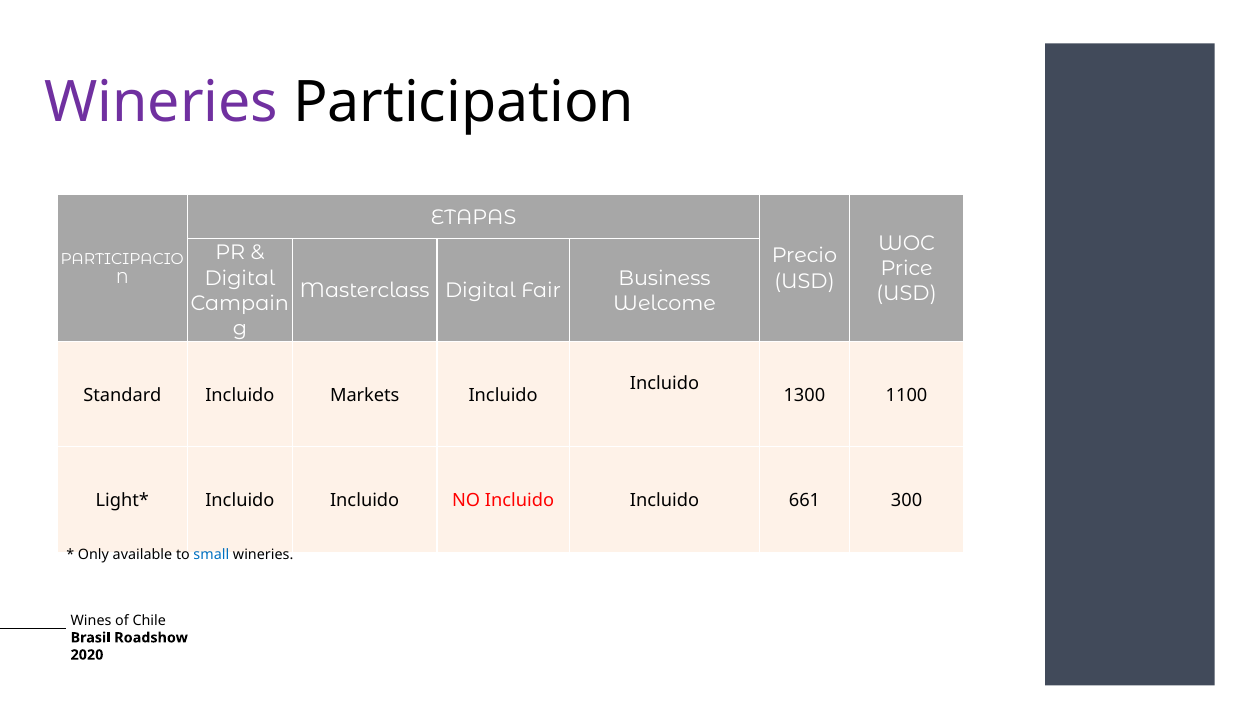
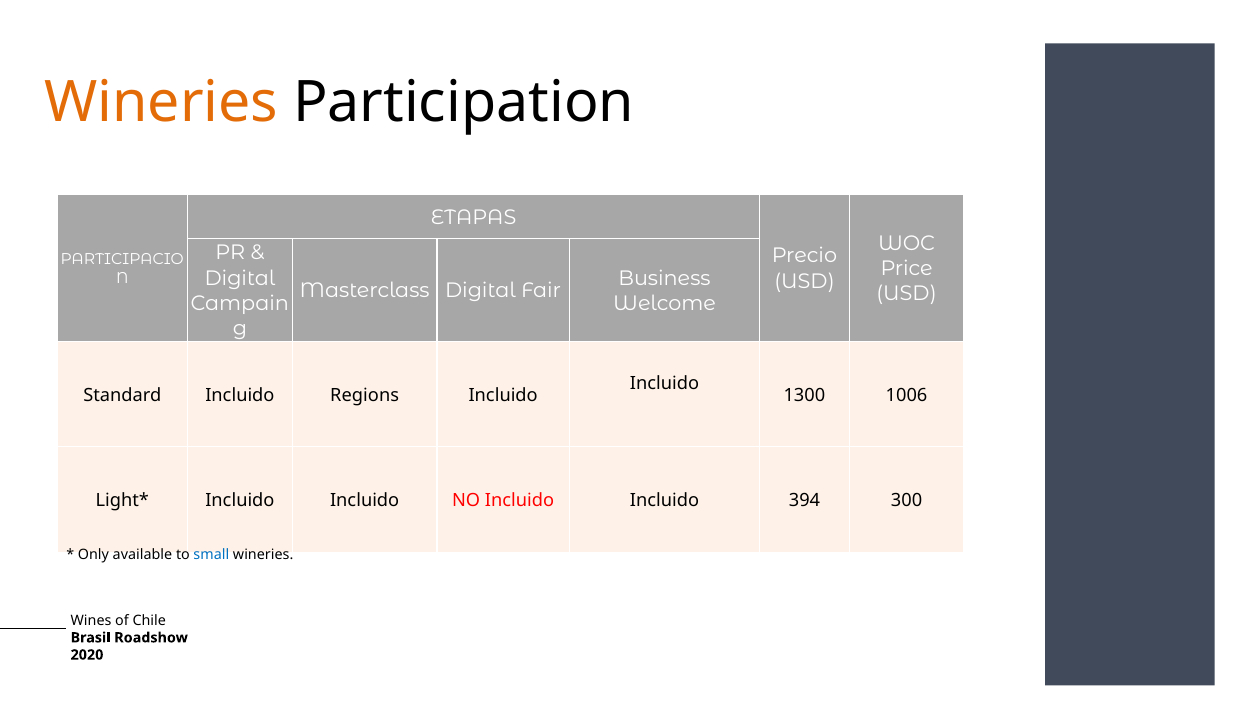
Wineries at (161, 102) colour: purple -> orange
Markets: Markets -> Regions
1100: 1100 -> 1006
661: 661 -> 394
